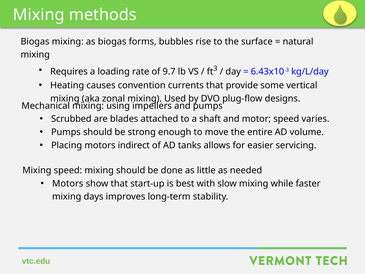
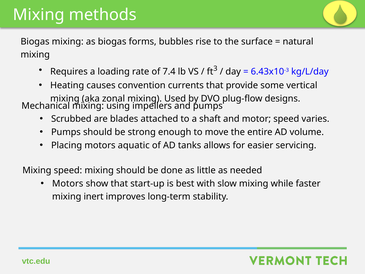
9.7: 9.7 -> 7.4
indirect: indirect -> aquatic
days: days -> inert
